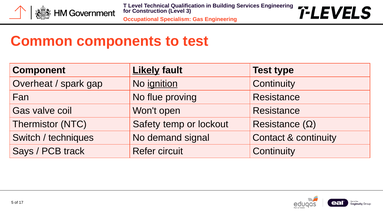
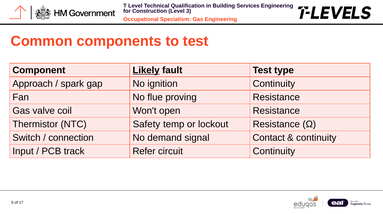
Overheat: Overheat -> Approach
ignition underline: present -> none
techniques: techniques -> connection
Says: Says -> Input
